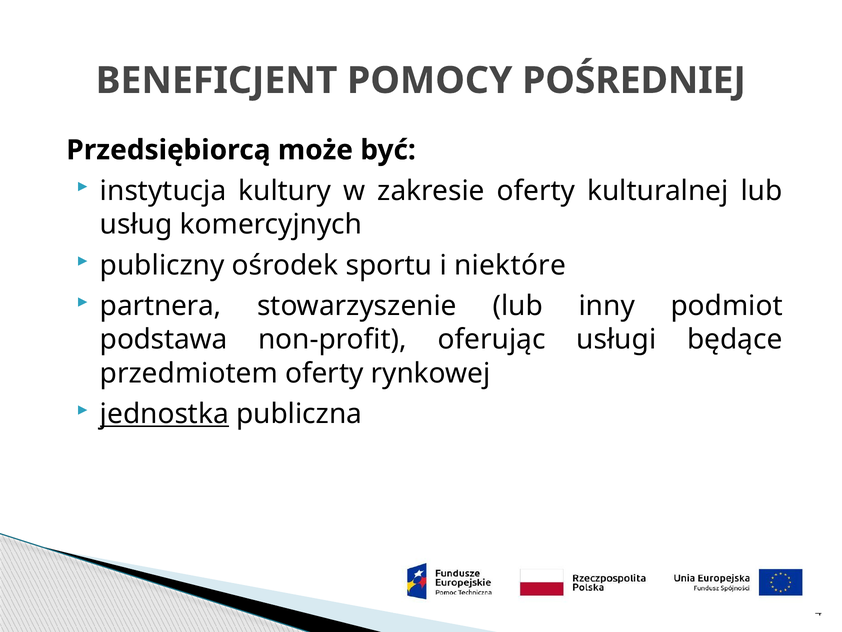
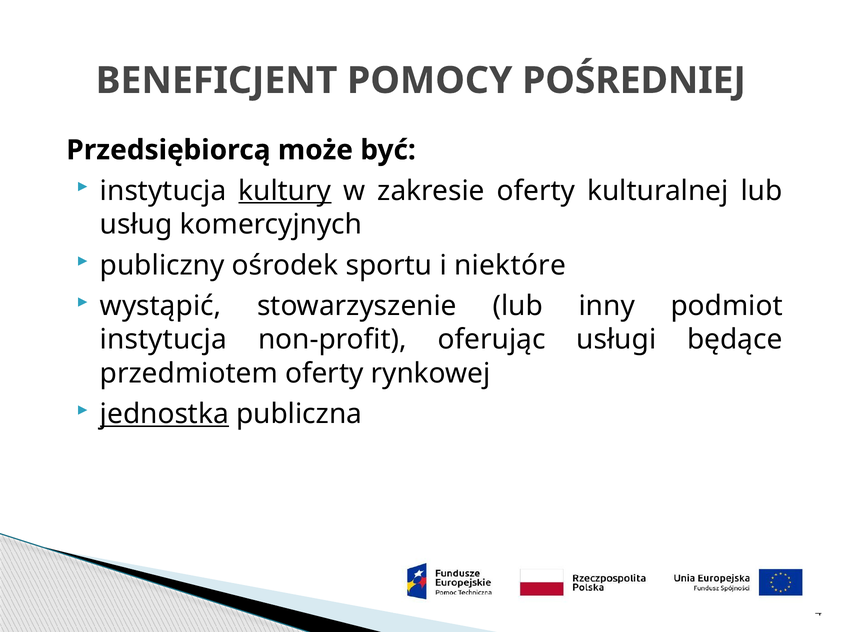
kultury underline: none -> present
partnera: partnera -> wystąpić
podstawa at (164, 339): podstawa -> instytucja
